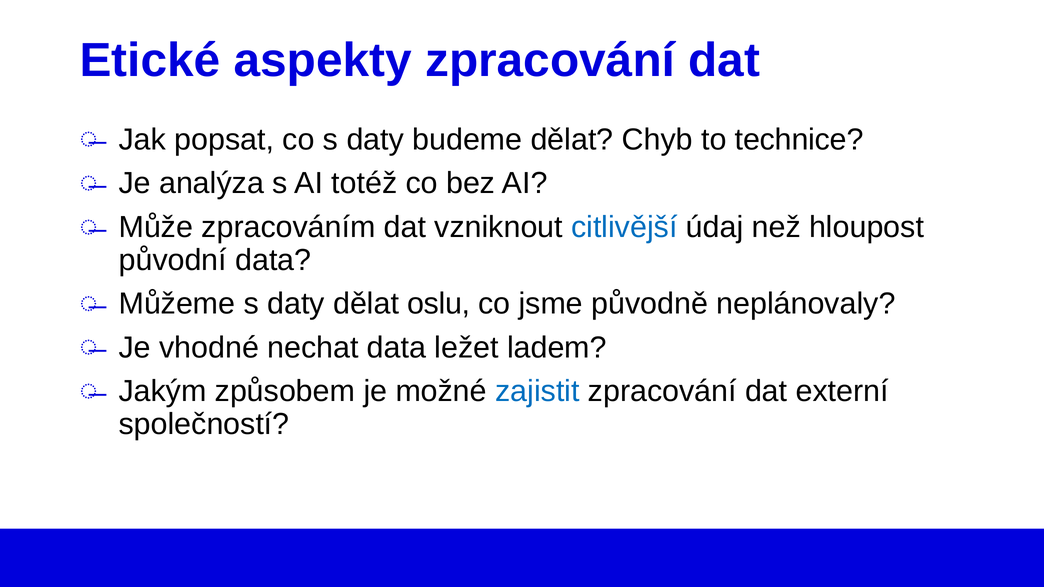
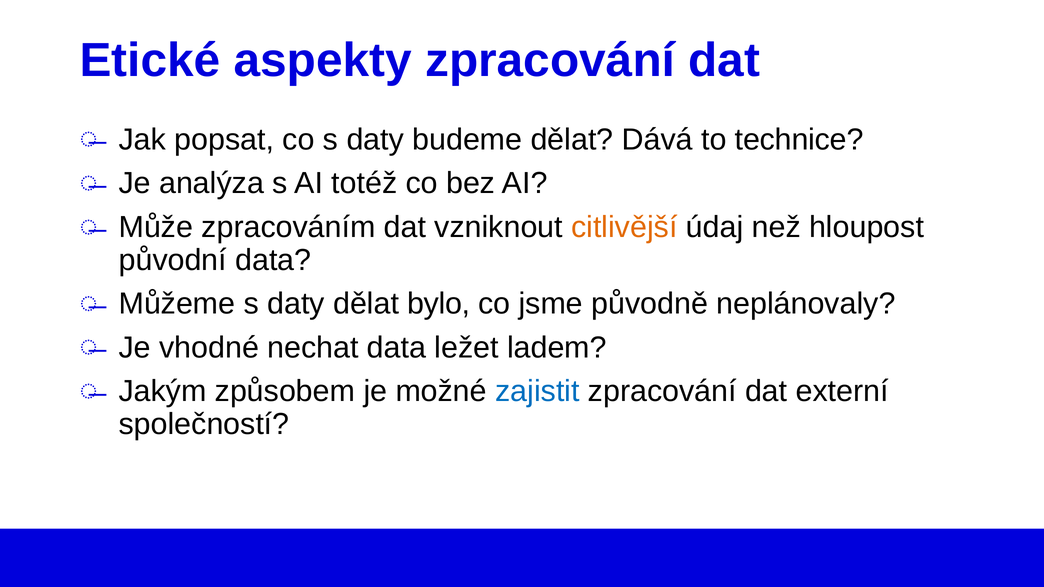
Chyb: Chyb -> Dává
citlivější colour: blue -> orange
oslu: oslu -> bylo
